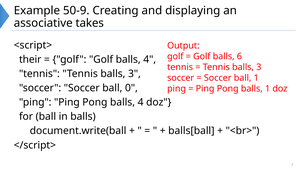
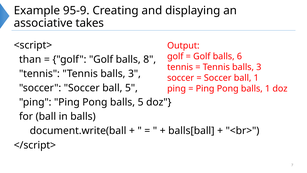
50-9: 50-9 -> 95-9
their: their -> than
Golf balls 4: 4 -> 8
ball 0: 0 -> 5
Pong balls 4: 4 -> 5
